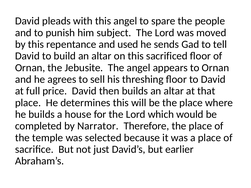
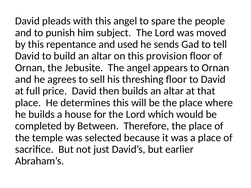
sacrificed: sacrificed -> provision
Narrator: Narrator -> Between
